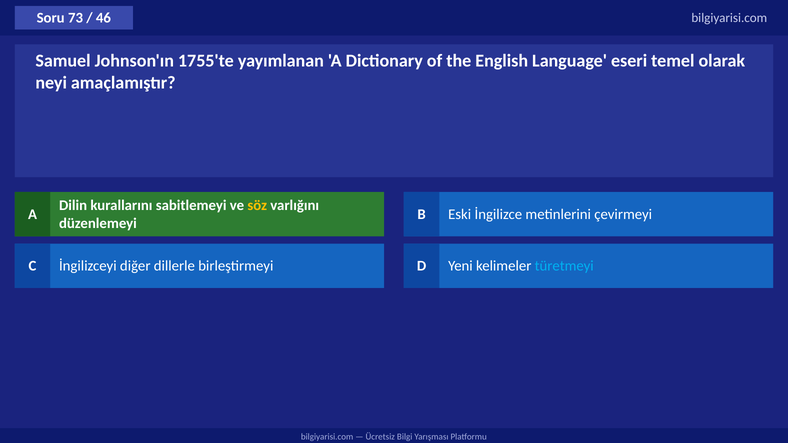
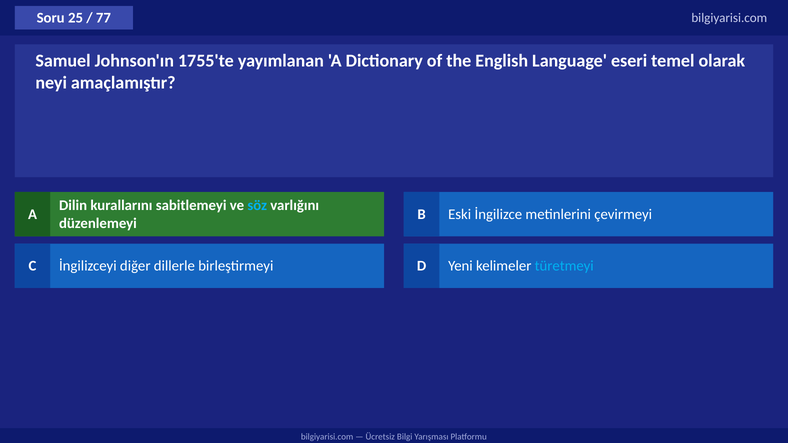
73: 73 -> 25
46: 46 -> 77
söz colour: yellow -> light blue
